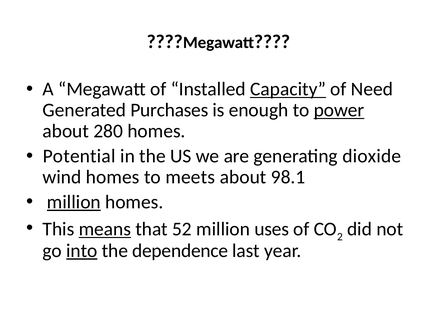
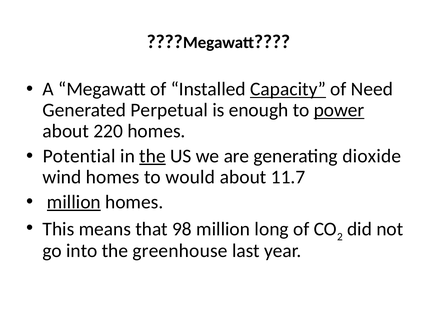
Purchases: Purchases -> Perpetual
280: 280 -> 220
the at (153, 156) underline: none -> present
meets: meets -> would
98.1: 98.1 -> 11.7
means underline: present -> none
52: 52 -> 98
uses: uses -> long
into underline: present -> none
dependence: dependence -> greenhouse
